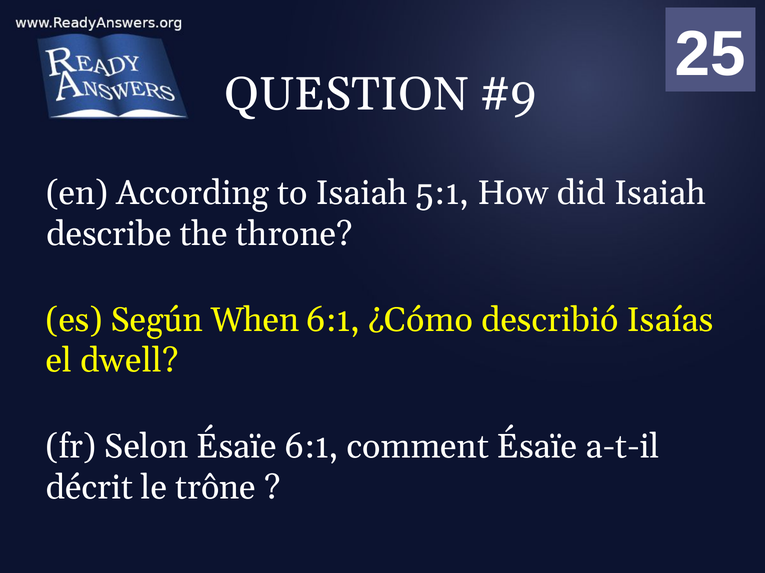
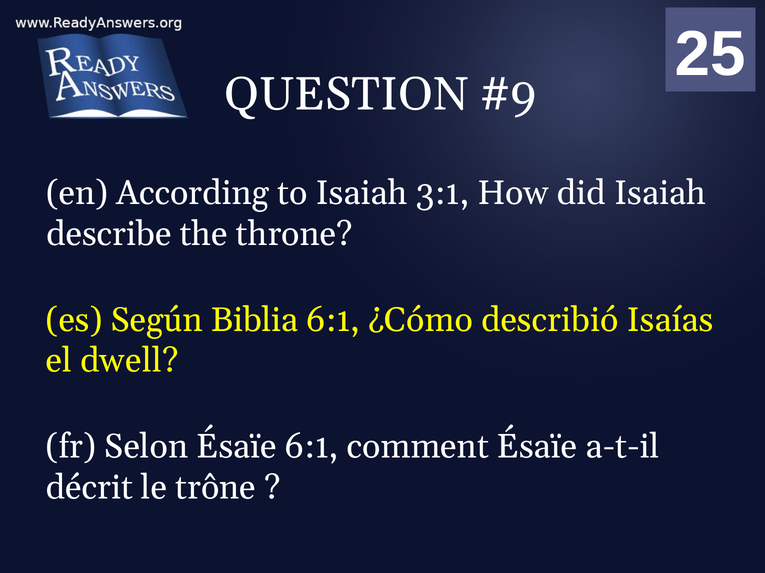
5:1: 5:1 -> 3:1
When: When -> Biblia
